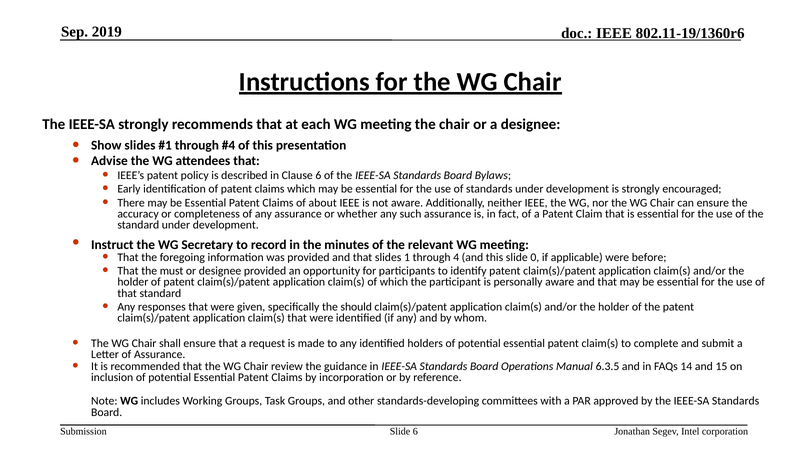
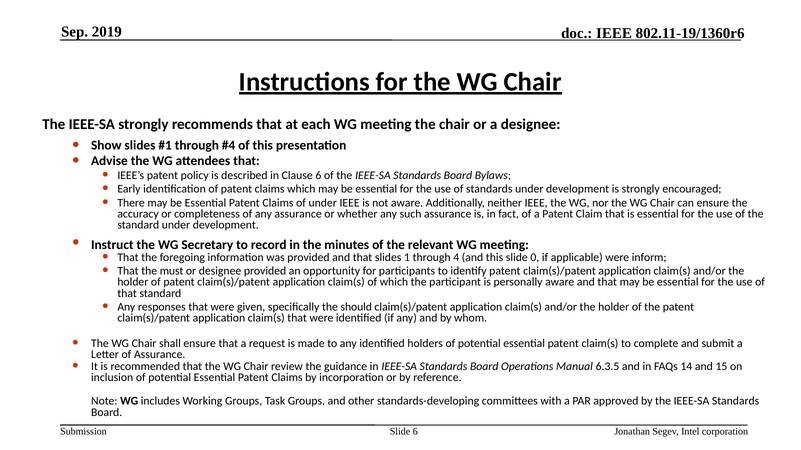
of about: about -> under
before: before -> inform
